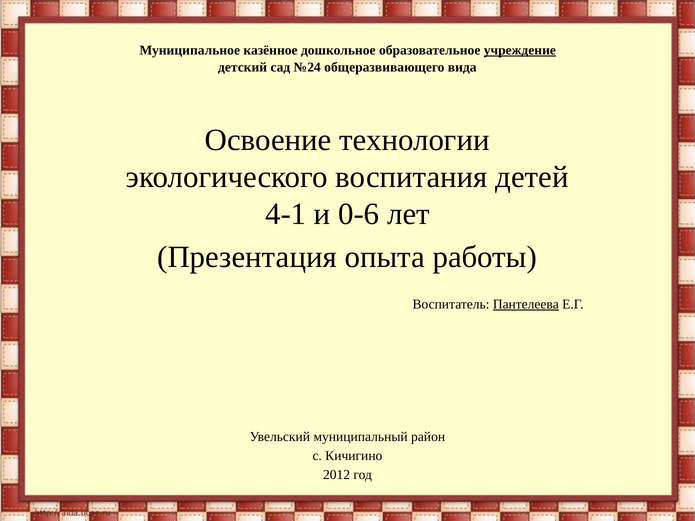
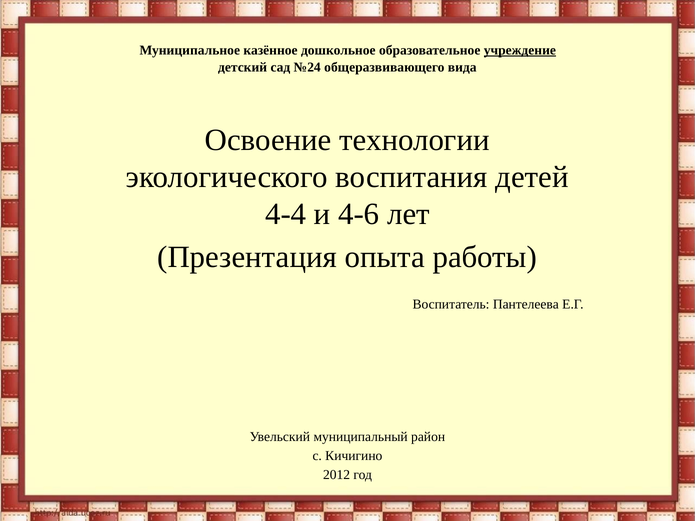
4-1: 4-1 -> 4-4
0-6: 0-6 -> 4-6
Пантелеева underline: present -> none
